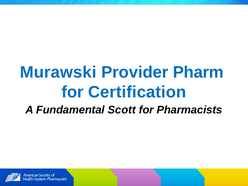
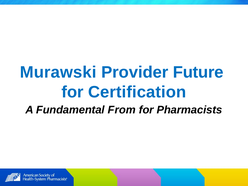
Pharm: Pharm -> Future
Scott: Scott -> From
